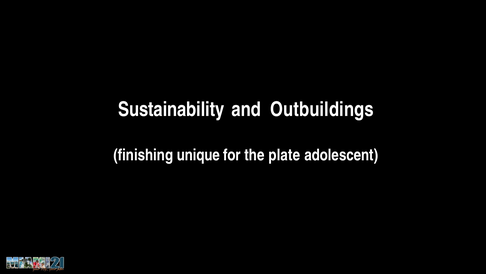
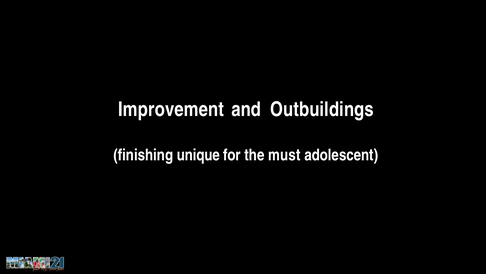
Sustainability: Sustainability -> Improvement
plate: plate -> must
